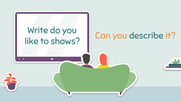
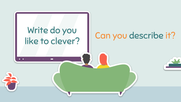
shows: shows -> clever
